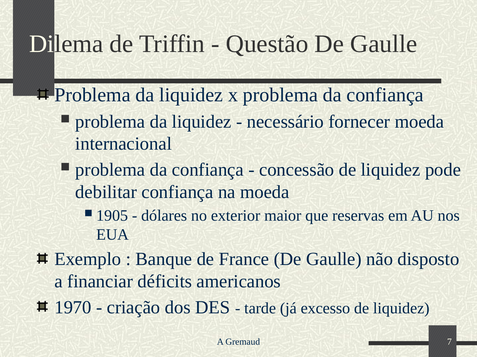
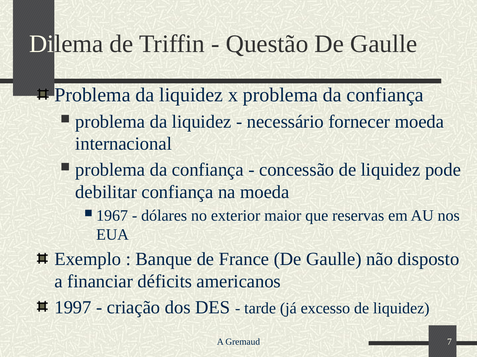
1905: 1905 -> 1967
1970: 1970 -> 1997
